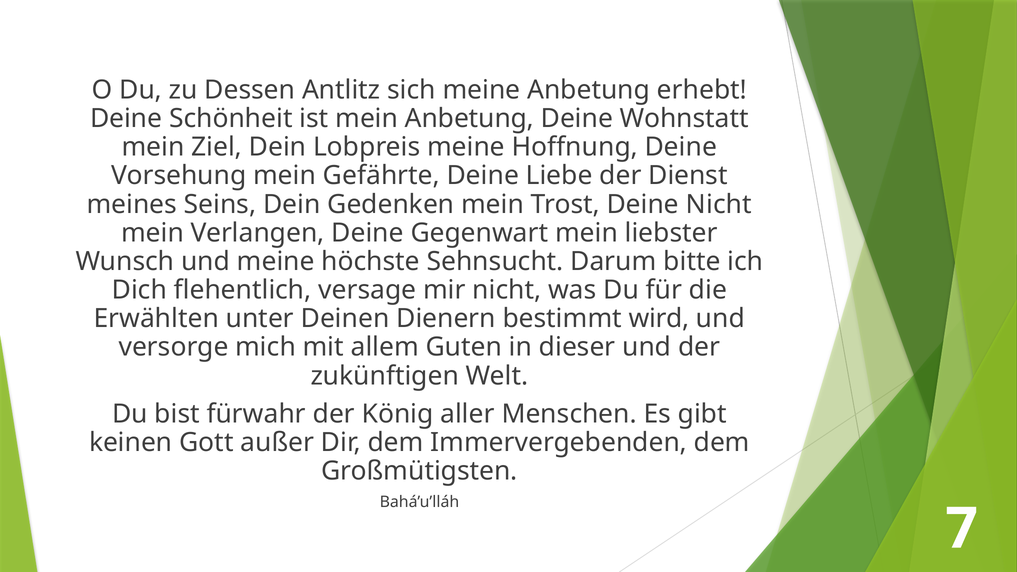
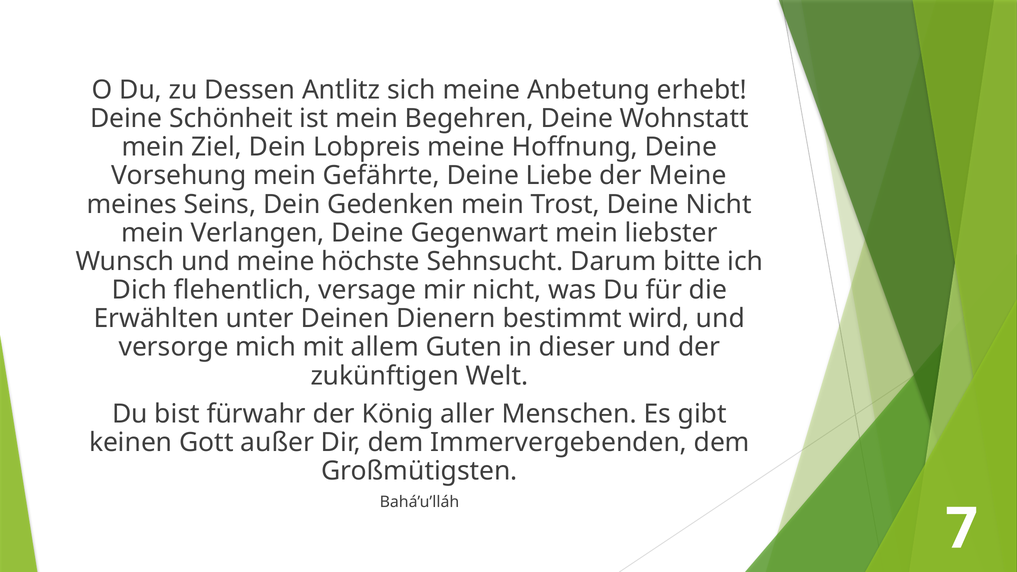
mein Anbetung: Anbetung -> Begehren
der Dienst: Dienst -> Meine
